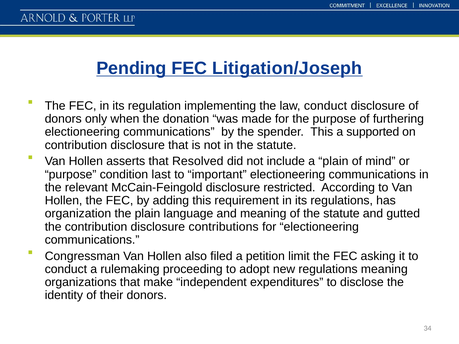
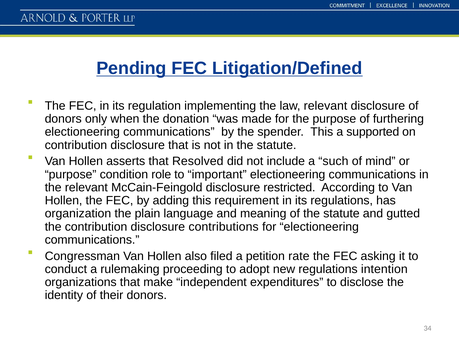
Litigation/Joseph: Litigation/Joseph -> Litigation/Defined
law conduct: conduct -> relevant
a plain: plain -> such
last: last -> role
limit: limit -> rate
regulations meaning: meaning -> intention
